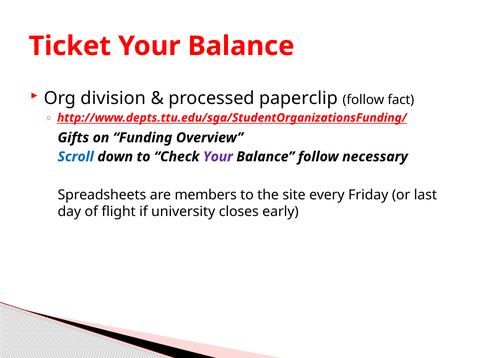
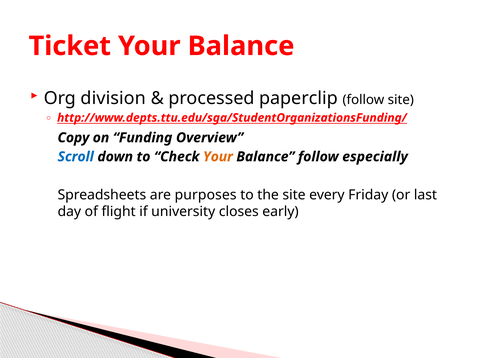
follow fact: fact -> site
Gifts: Gifts -> Copy
Your at (218, 157) colour: purple -> orange
necessary: necessary -> especially
members: members -> purposes
